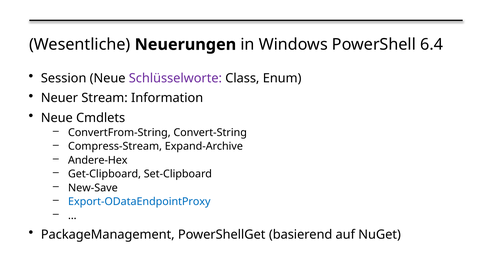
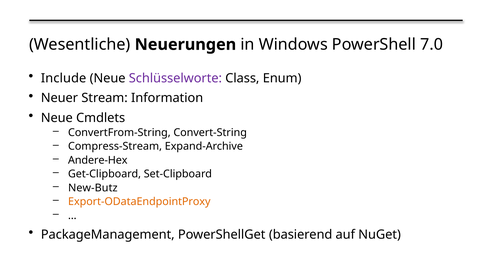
6.4: 6.4 -> 7.0
Session: Session -> Include
New-Save: New-Save -> New-Butz
Export-ODataEndpointProxy colour: blue -> orange
